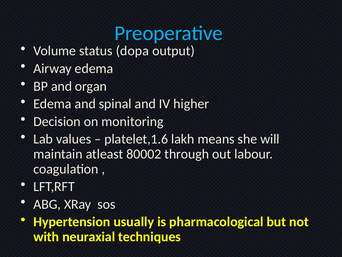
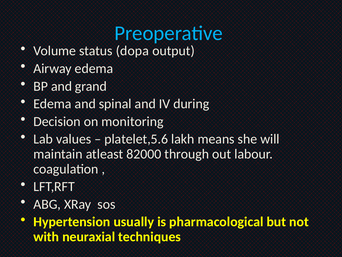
organ: organ -> grand
higher: higher -> during
platelet,1.6: platelet,1.6 -> platelet,5.6
80002: 80002 -> 82000
